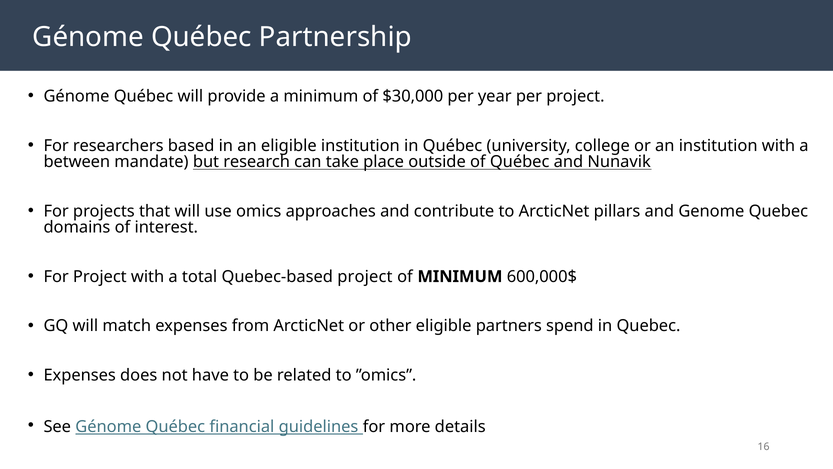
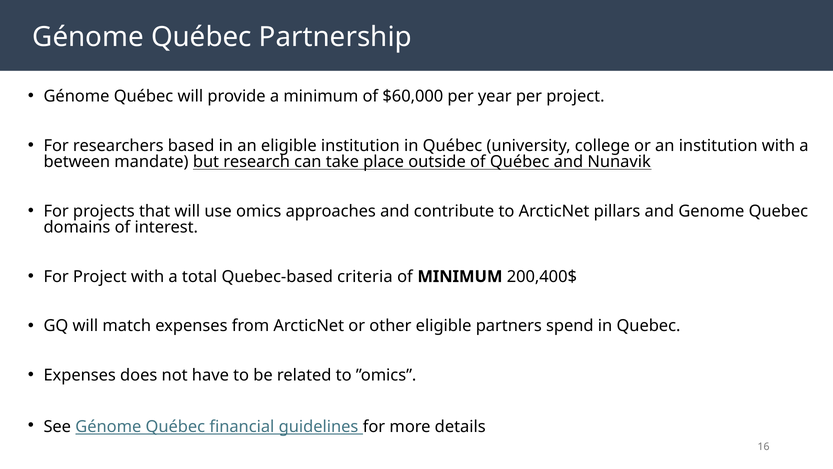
$30,000: $30,000 -> $60,000
Quebec-based project: project -> criteria
600,000$: 600,000$ -> 200,400$
